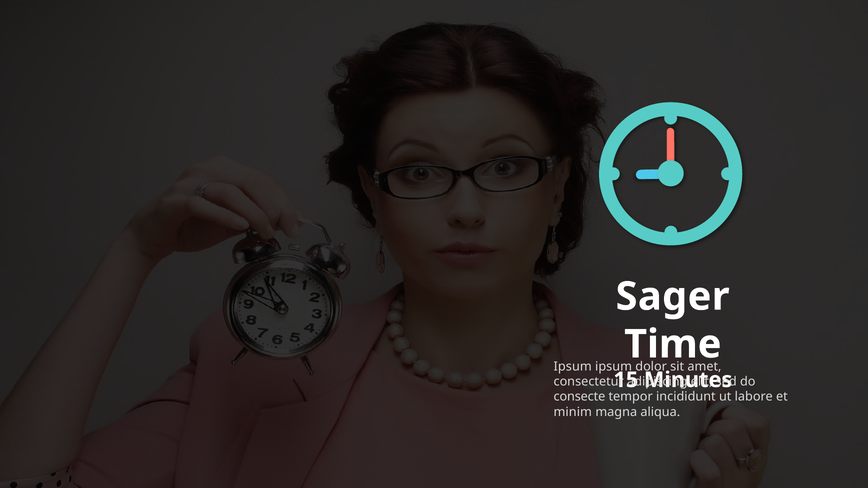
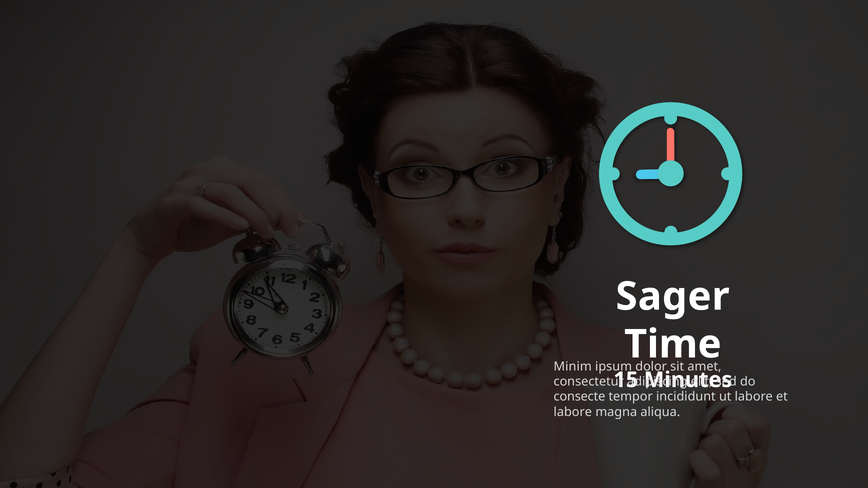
Ipsum at (573, 367): Ipsum -> Minim
minim at (573, 412): minim -> labore
